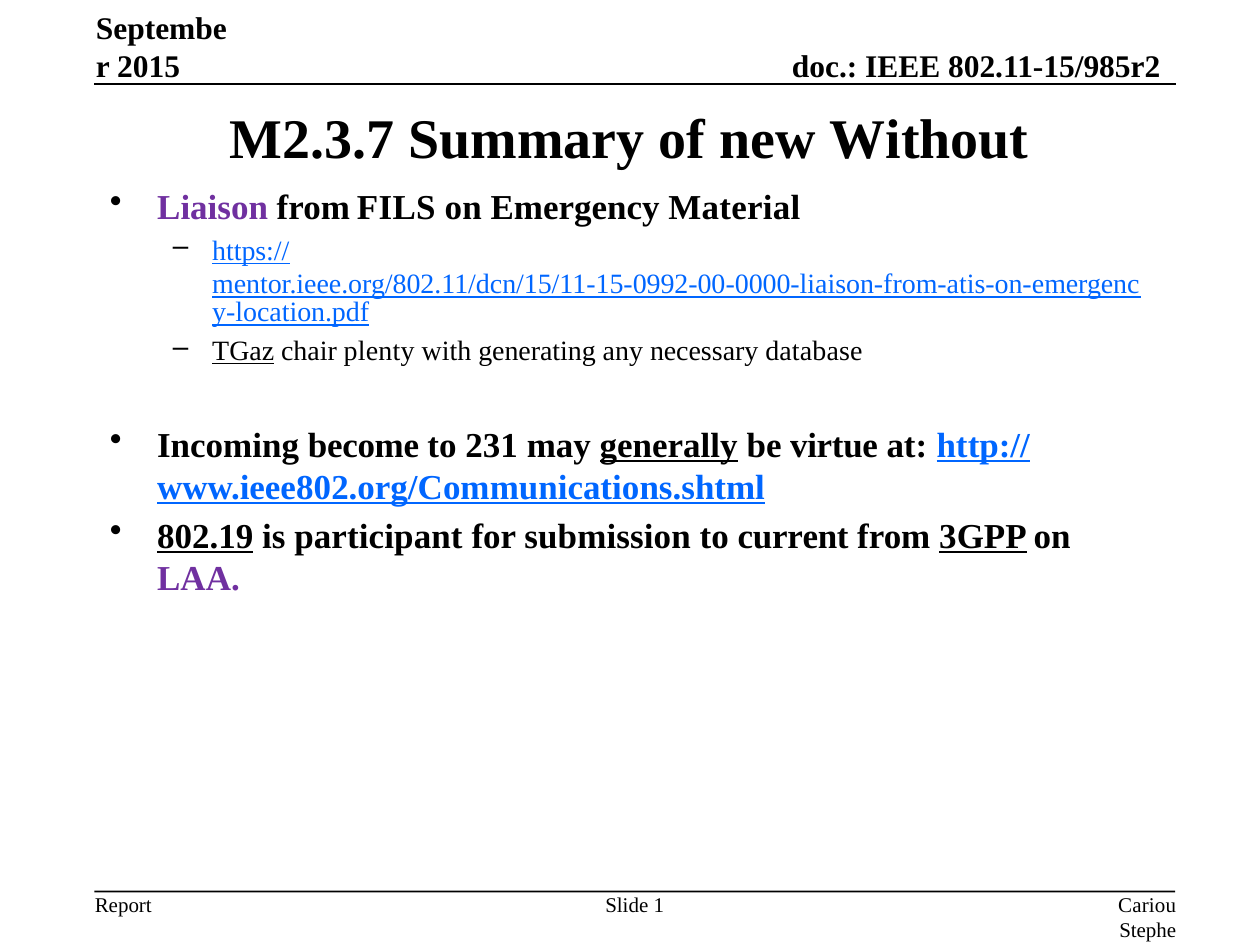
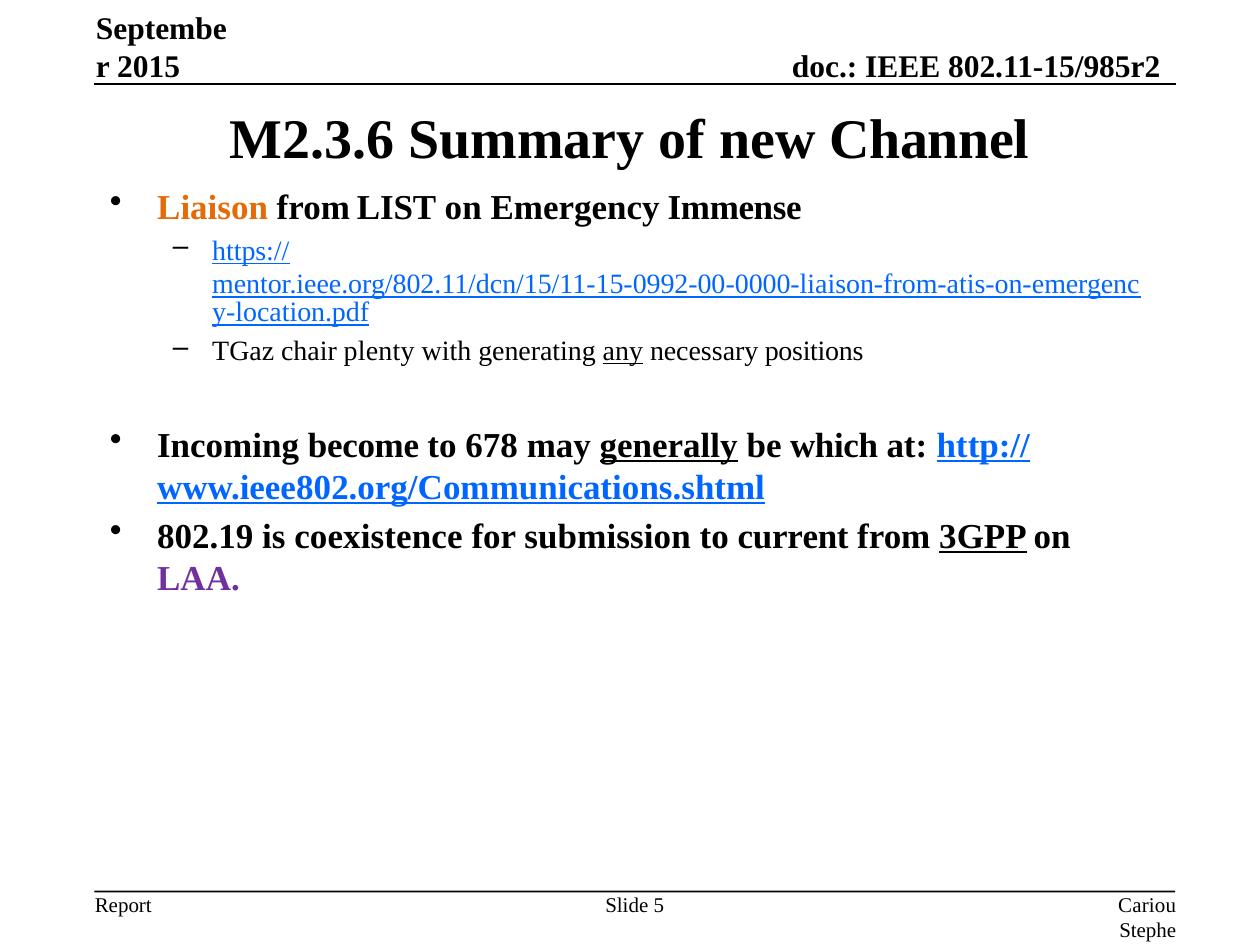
M2.3.7: M2.3.7 -> M2.3.6
Without: Without -> Channel
Liaison colour: purple -> orange
FILS: FILS -> LIST
Material: Material -> Immense
TGaz underline: present -> none
any underline: none -> present
database: database -> positions
231: 231 -> 678
virtue: virtue -> which
802.19 underline: present -> none
participant: participant -> coexistence
1: 1 -> 5
